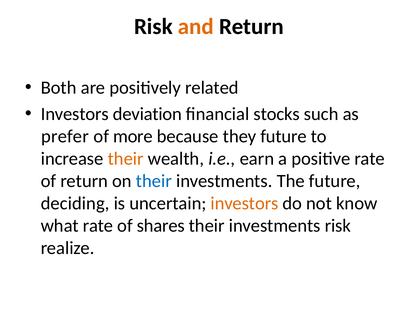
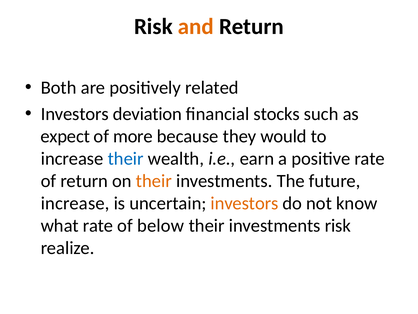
prefer: prefer -> expect
they future: future -> would
their at (126, 158) colour: orange -> blue
their at (154, 181) colour: blue -> orange
deciding at (75, 203): deciding -> increase
shares: shares -> below
